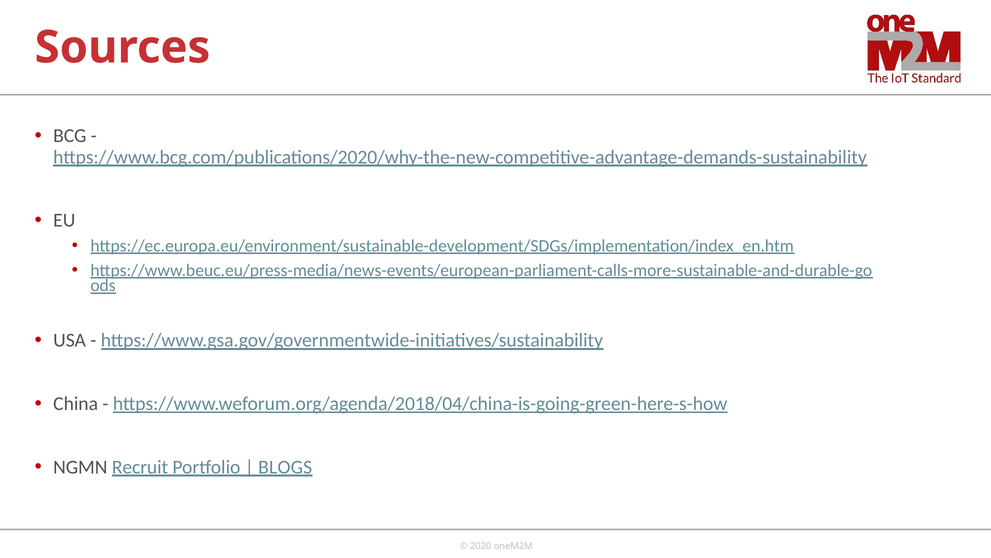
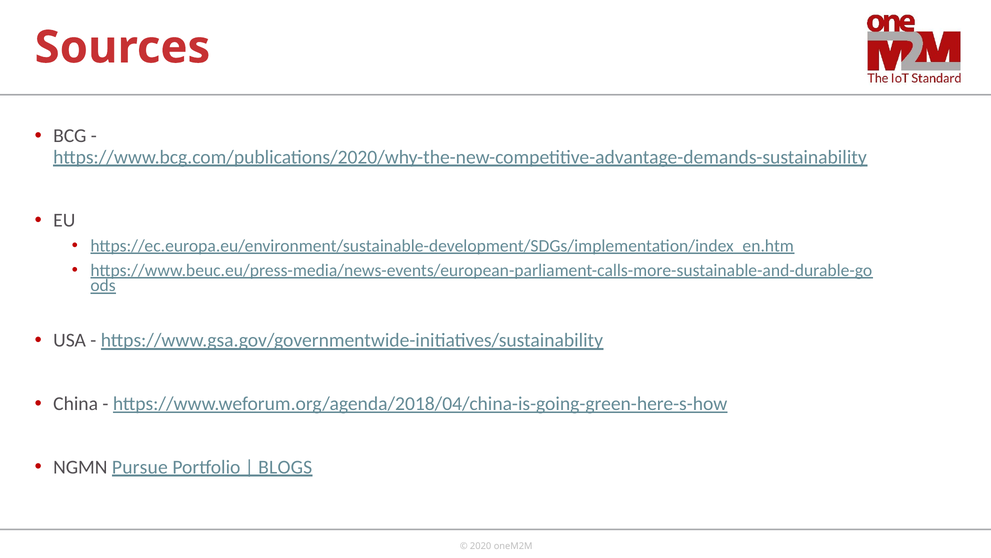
Recruit: Recruit -> Pursue
